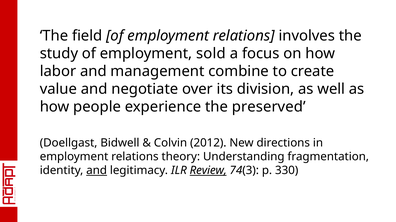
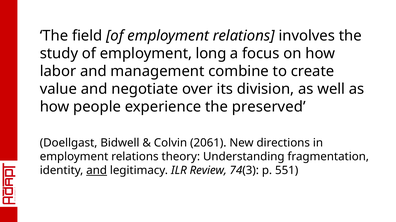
sold: sold -> long
2012: 2012 -> 2061
Review underline: present -> none
330: 330 -> 551
